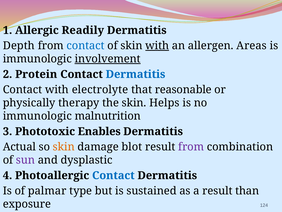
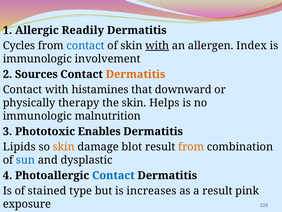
Depth: Depth -> Cycles
Areas: Areas -> Index
involvement underline: present -> none
Protein: Protein -> Sources
Dermatitis at (135, 74) colour: blue -> orange
electrolyte: electrolyte -> histamines
reasonable: reasonable -> downward
Actual: Actual -> Lipids
from at (191, 147) colour: purple -> orange
sun colour: purple -> blue
palmar: palmar -> stained
sustained: sustained -> increases
than: than -> pink
